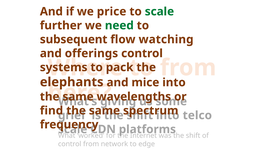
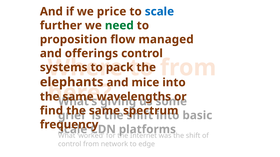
scale at (159, 12) colour: green -> blue
subsequent: subsequent -> proposition
watching: watching -> managed
telco: telco -> basic
